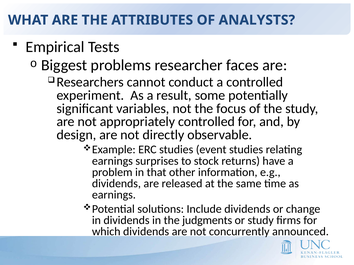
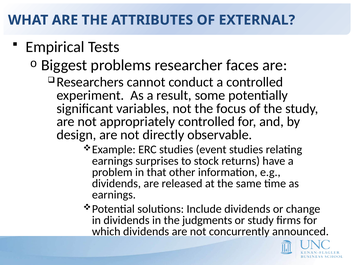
ANALYSTS: ANALYSTS -> EXTERNAL
